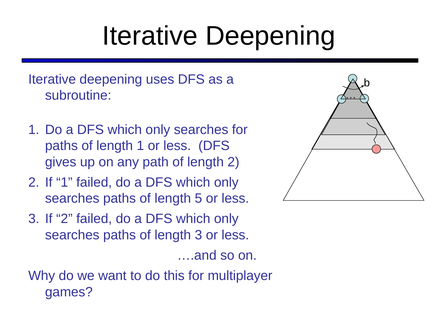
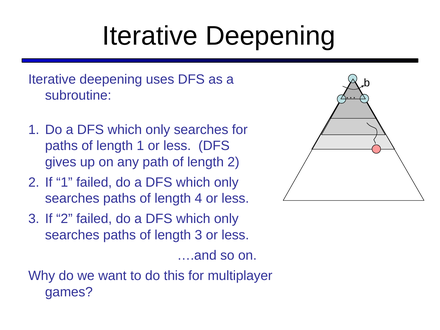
5: 5 -> 4
